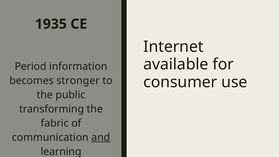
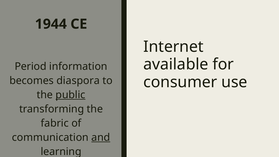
1935: 1935 -> 1944
stronger: stronger -> diaspora
public underline: none -> present
